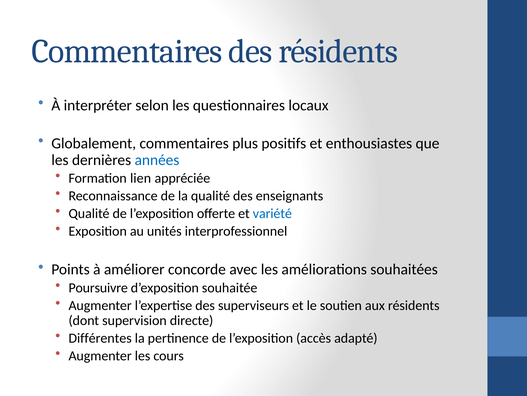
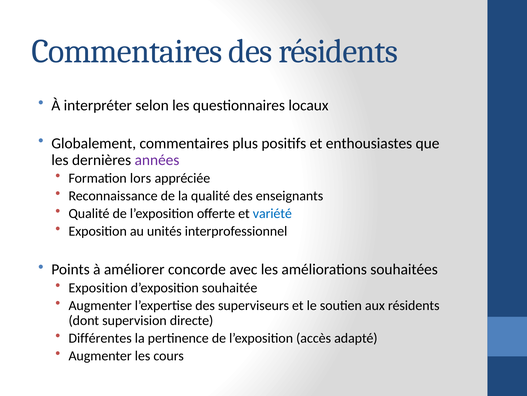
années colour: blue -> purple
lien: lien -> lors
Poursuivre at (98, 287): Poursuivre -> Exposition
